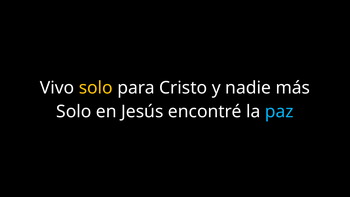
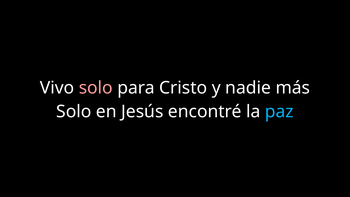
solo at (96, 88) colour: yellow -> pink
